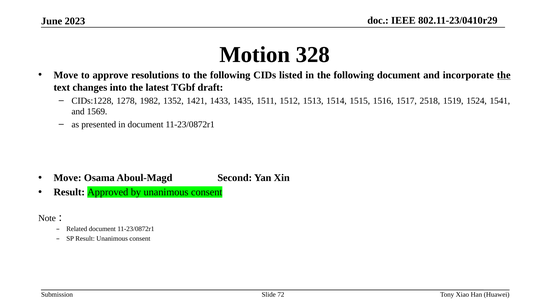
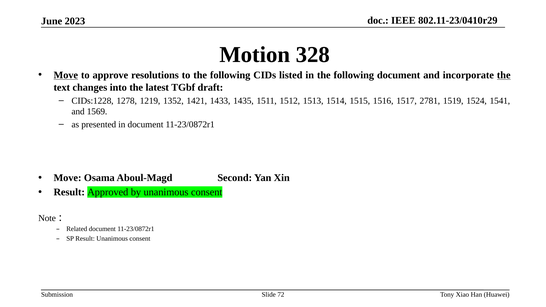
Move at (66, 75) underline: none -> present
1982: 1982 -> 1219
2518: 2518 -> 2781
